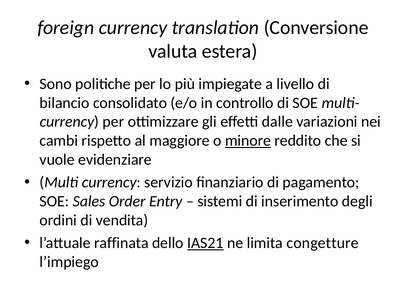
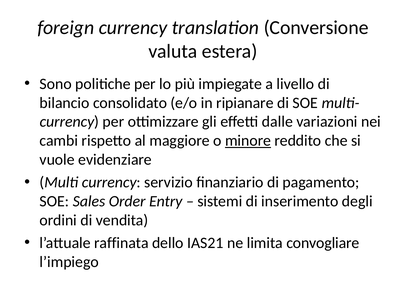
controllo: controllo -> ripianare
IAS21 underline: present -> none
congetture: congetture -> convogliare
